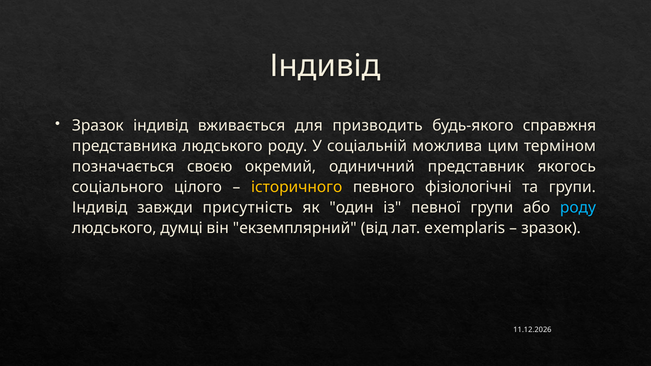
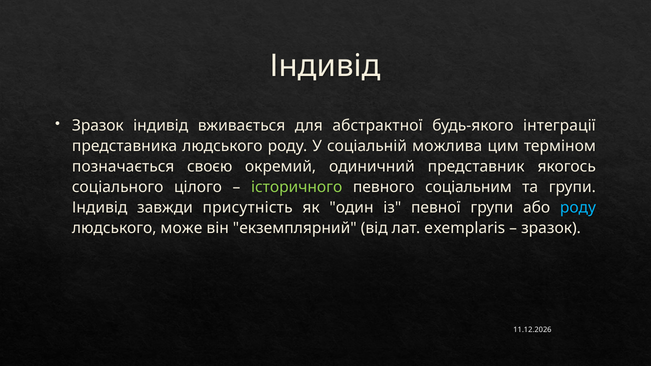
призводить: призводить -> абстрактної
справжня: справжня -> інтеграції
історичного colour: yellow -> light green
фізіологічні: фізіологічні -> соціальним
думці: думці -> може
